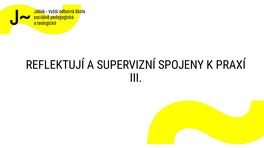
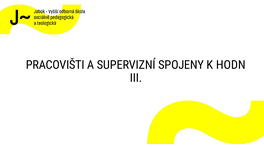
REFLEKTUJÍ: REFLEKTUJÍ -> PRACOVIŠTI
PRAXÍ: PRAXÍ -> HODN
